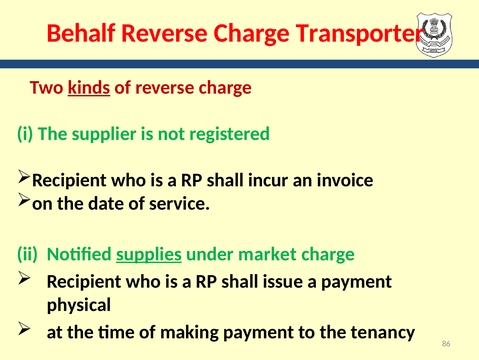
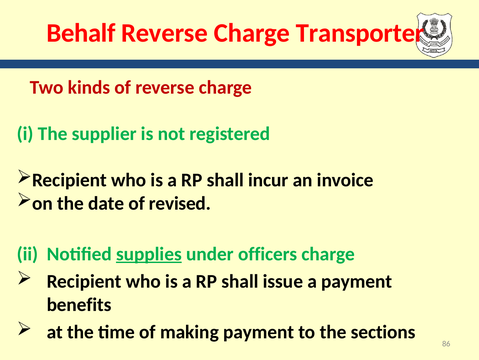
kinds underline: present -> none
service: service -> revised
market: market -> officers
physical: physical -> benefits
tenancy: tenancy -> sections
